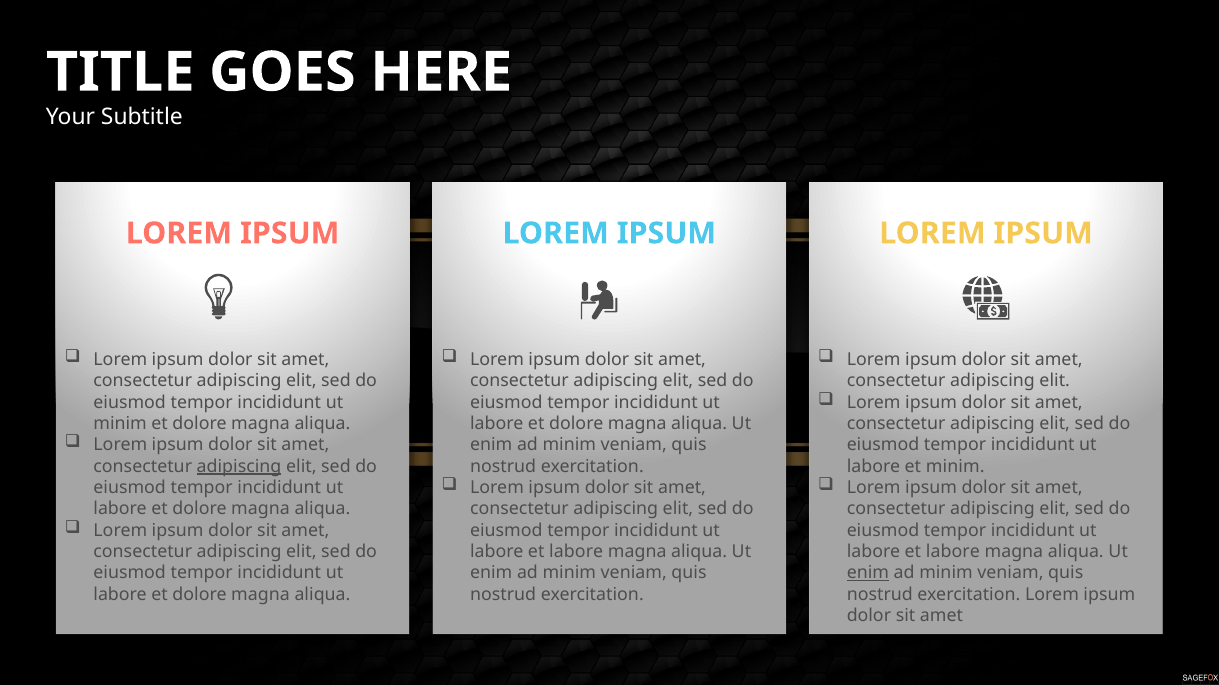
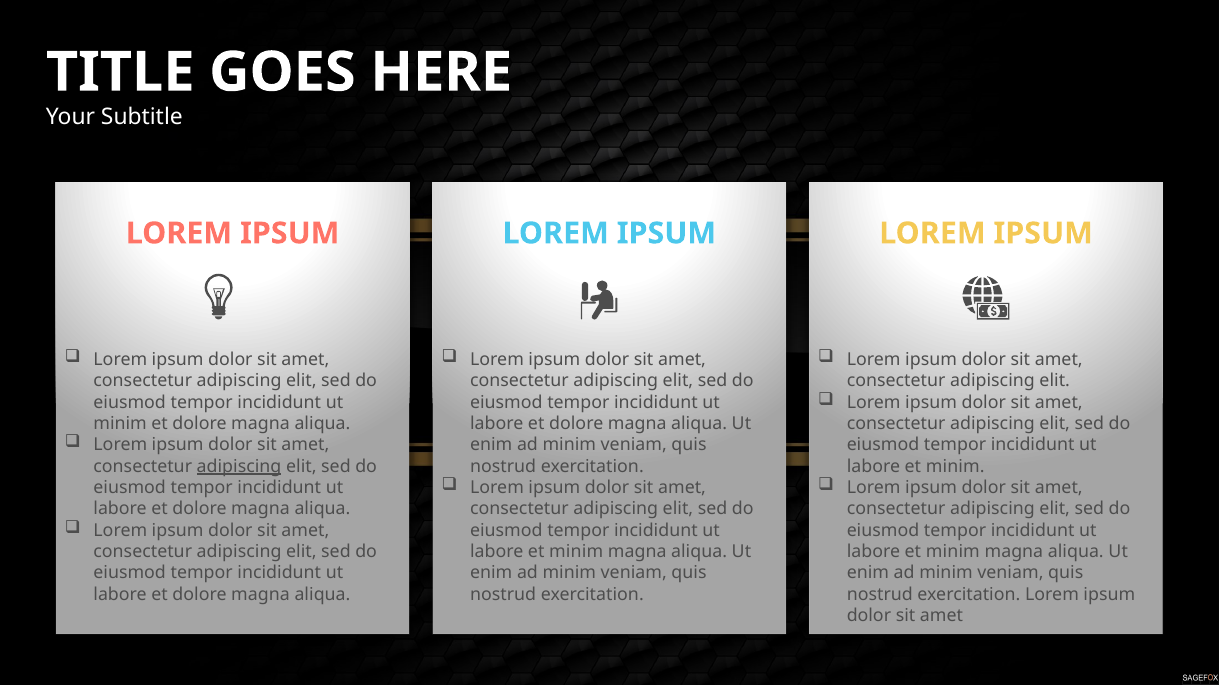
labore at (576, 552): labore -> minim
labore at (953, 552): labore -> minim
enim at (868, 574) underline: present -> none
